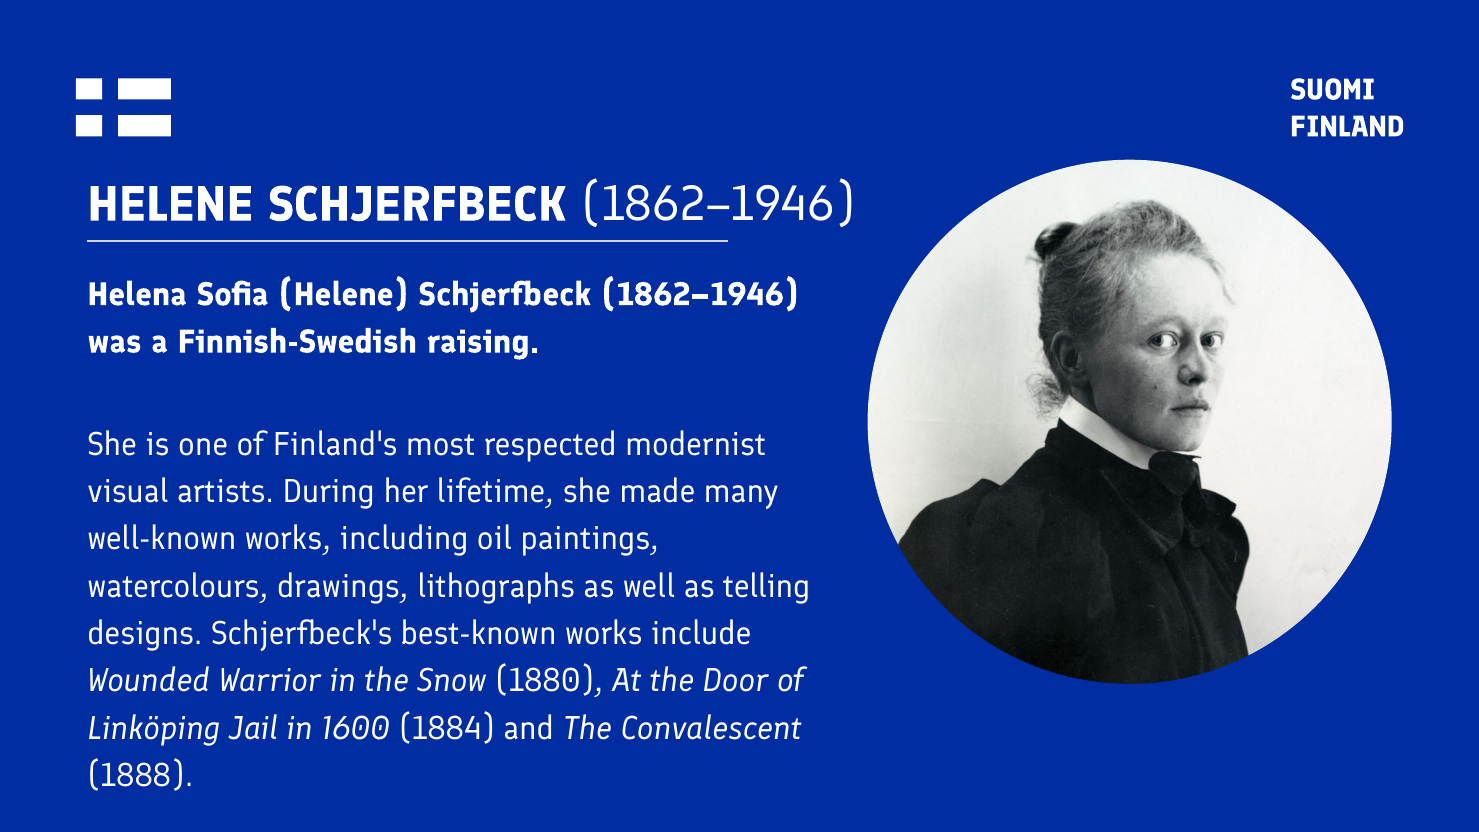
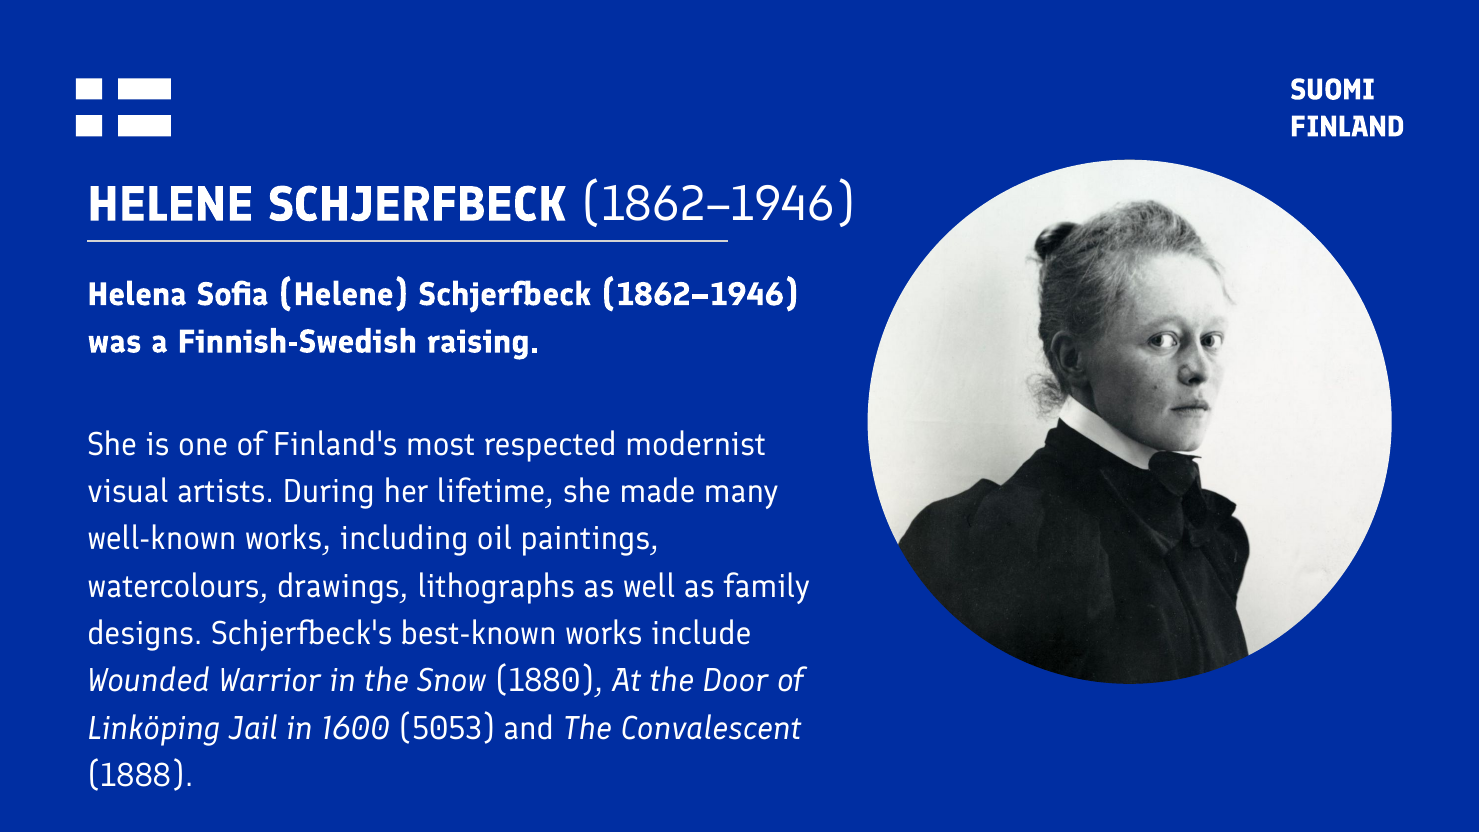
telling: telling -> family
1884: 1884 -> 5053
